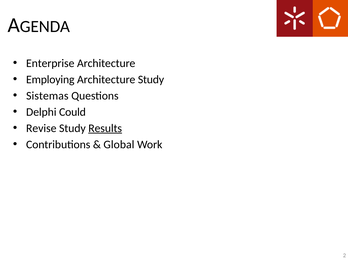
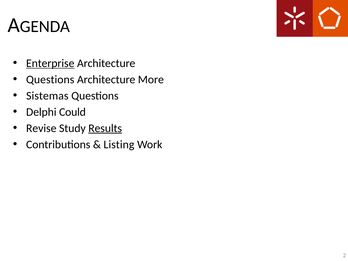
Enterprise underline: none -> present
Employing at (50, 80): Employing -> Questions
Architecture Study: Study -> More
Global: Global -> Listing
